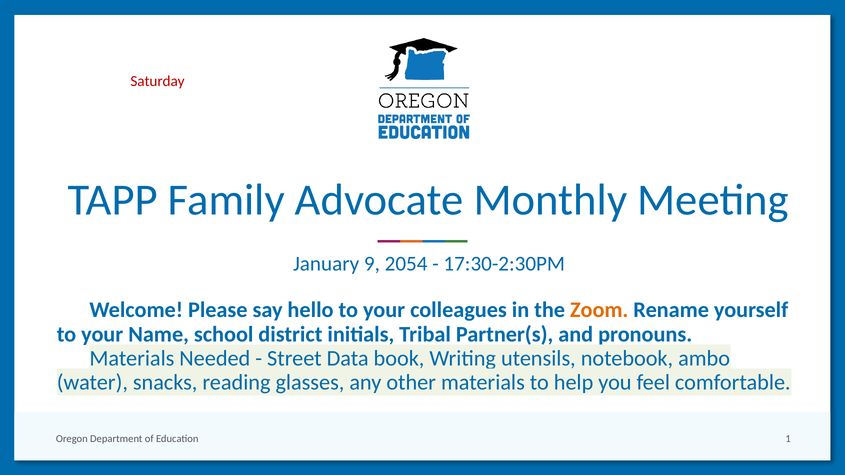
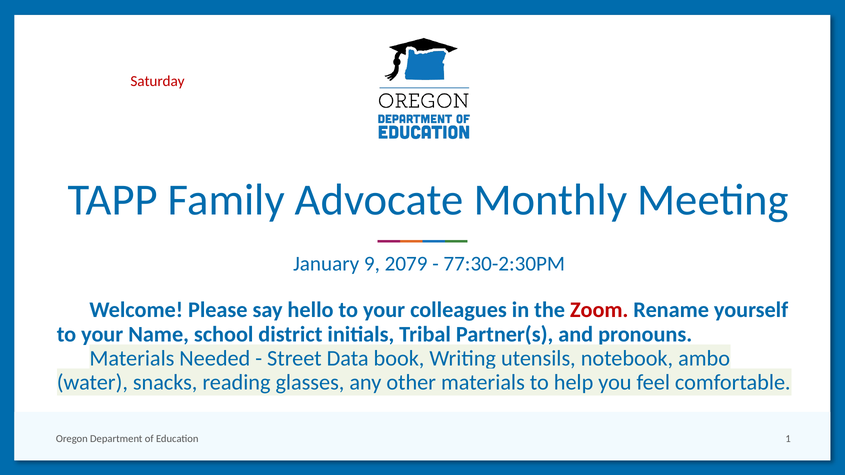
2054: 2054 -> 2079
17:30-2:30PM: 17:30-2:30PM -> 77:30-2:30PM
Zoom colour: orange -> red
